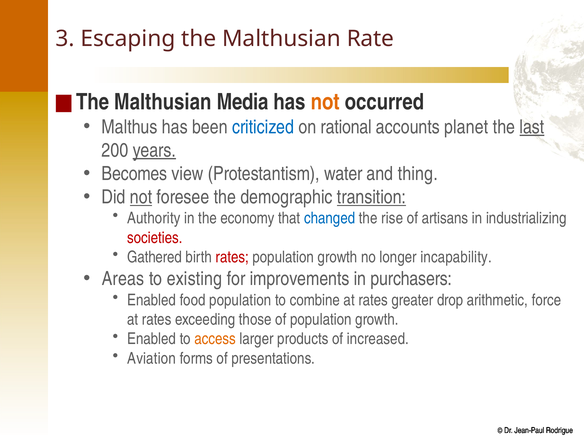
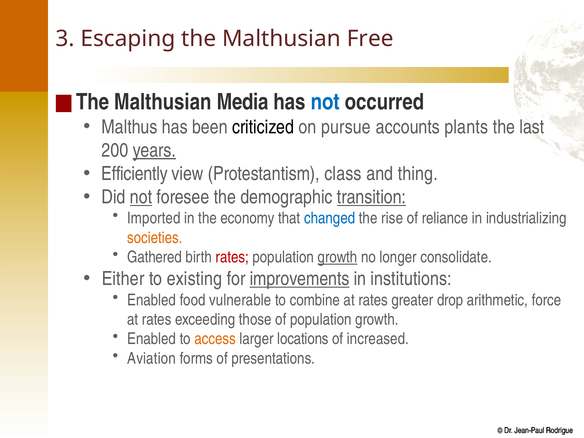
Rate: Rate -> Free
not at (325, 102) colour: orange -> blue
criticized colour: blue -> black
rational: rational -> pursue
planet: planet -> plants
last underline: present -> none
Becomes: Becomes -> Efficiently
water: water -> class
Authority: Authority -> Imported
artisans: artisans -> reliance
societies colour: red -> orange
growth at (338, 257) underline: none -> present
incapability: incapability -> consolidate
Areas: Areas -> Either
improvements underline: none -> present
purchasers: purchasers -> institutions
food population: population -> vulnerable
products: products -> locations
